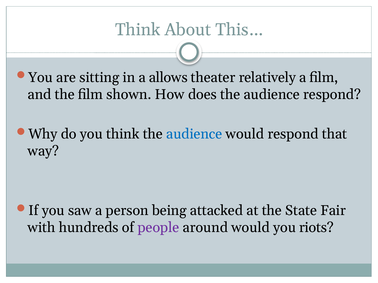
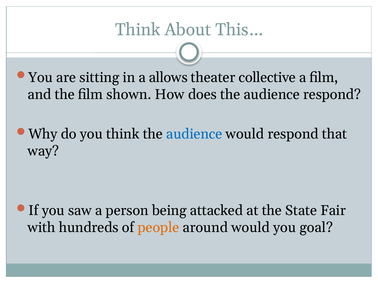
relatively: relatively -> collective
people colour: purple -> orange
riots: riots -> goal
